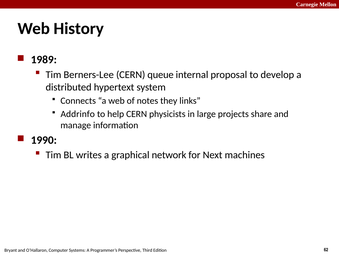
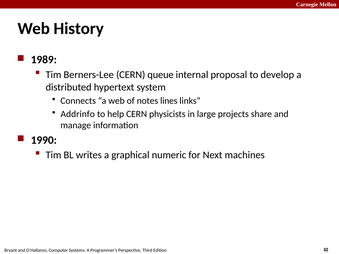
they: they -> lines
network: network -> numeric
